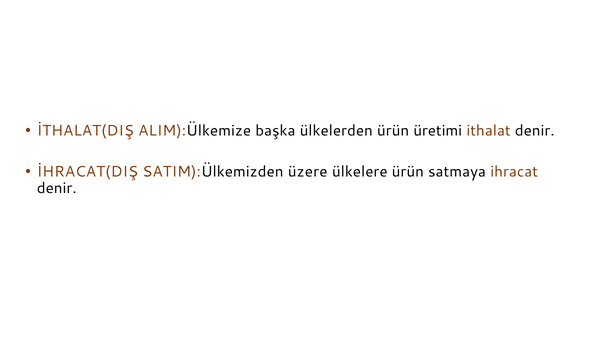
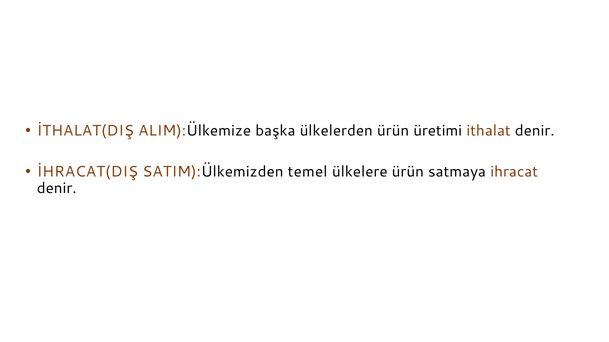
üzere: üzere -> temel
